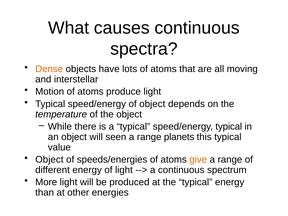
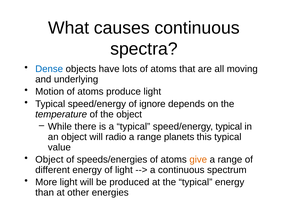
Dense colour: orange -> blue
interstellar: interstellar -> underlying
of object: object -> ignore
seen: seen -> radio
